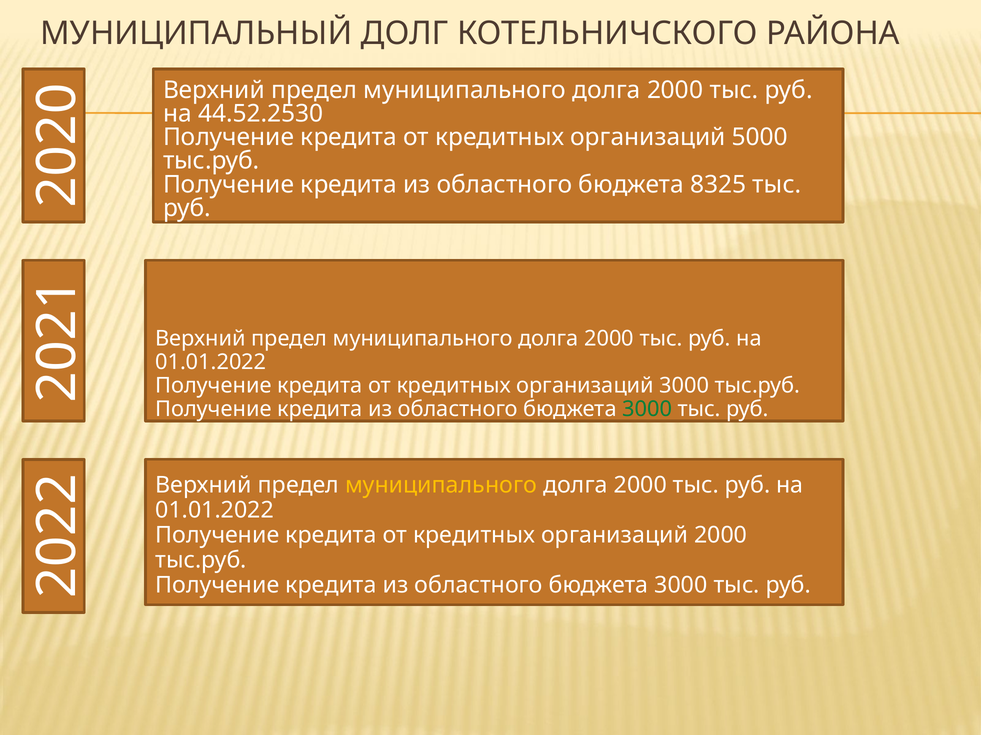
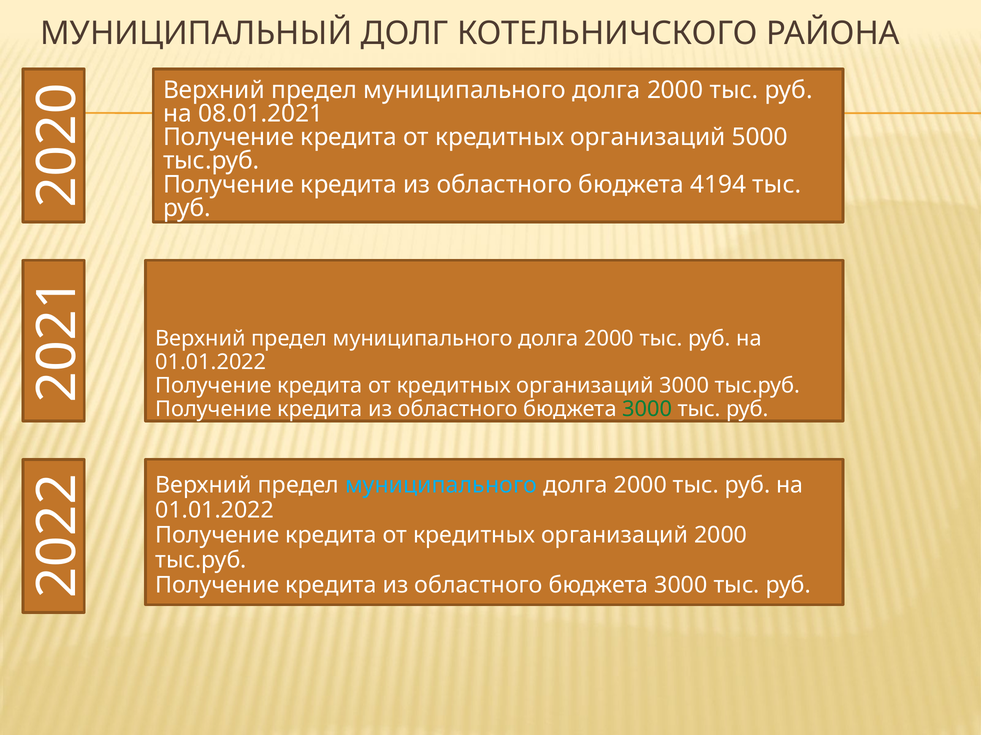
44.52.2530: 44.52.2530 -> 08.01.2021
8325: 8325 -> 4194
муниципального at (441, 486) colour: yellow -> light blue
